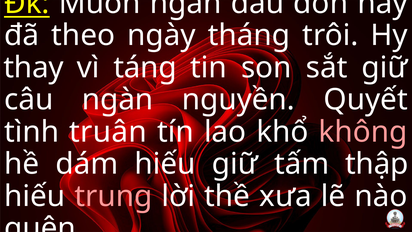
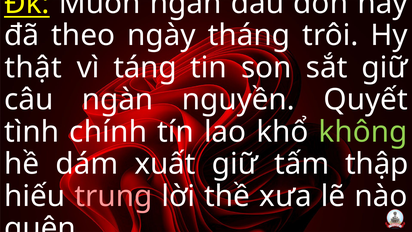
thay: thay -> thật
truân: truân -> chính
không colour: pink -> light green
dám hiếu: hiếu -> xuất
